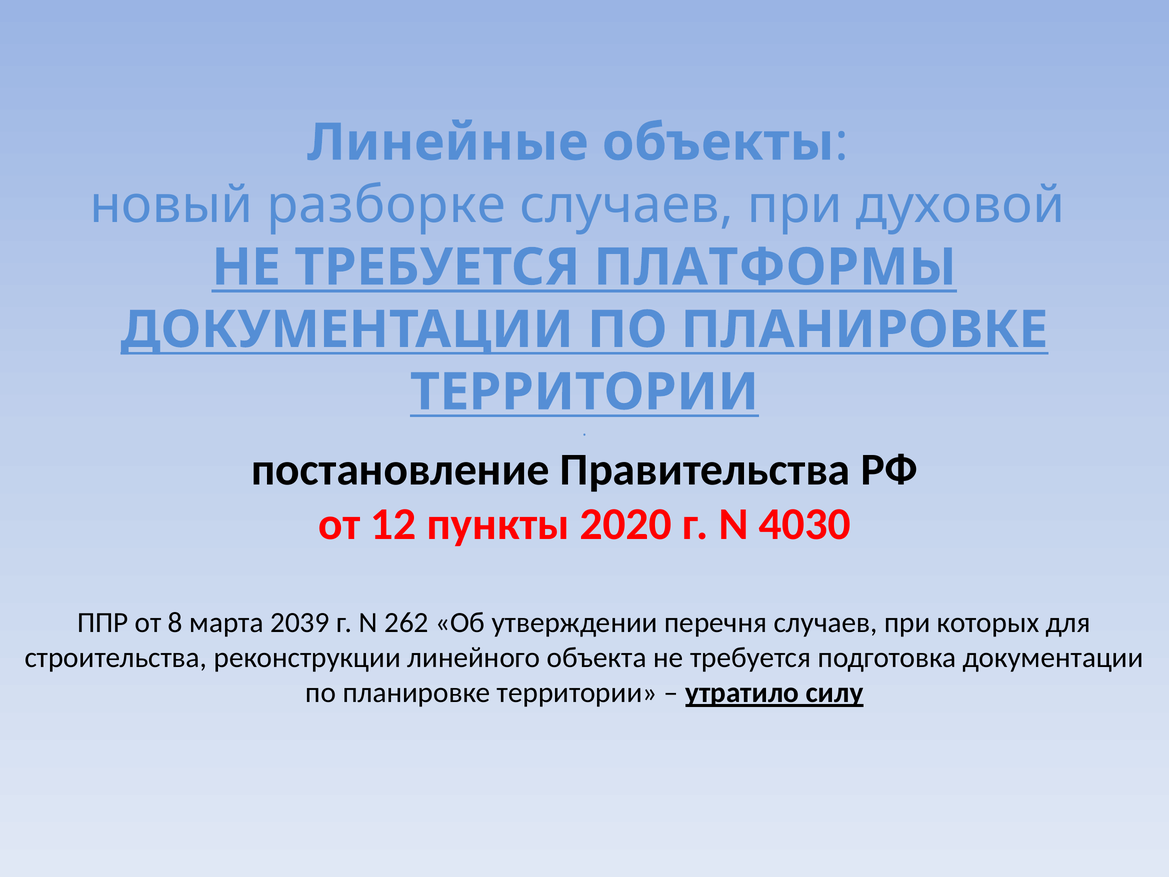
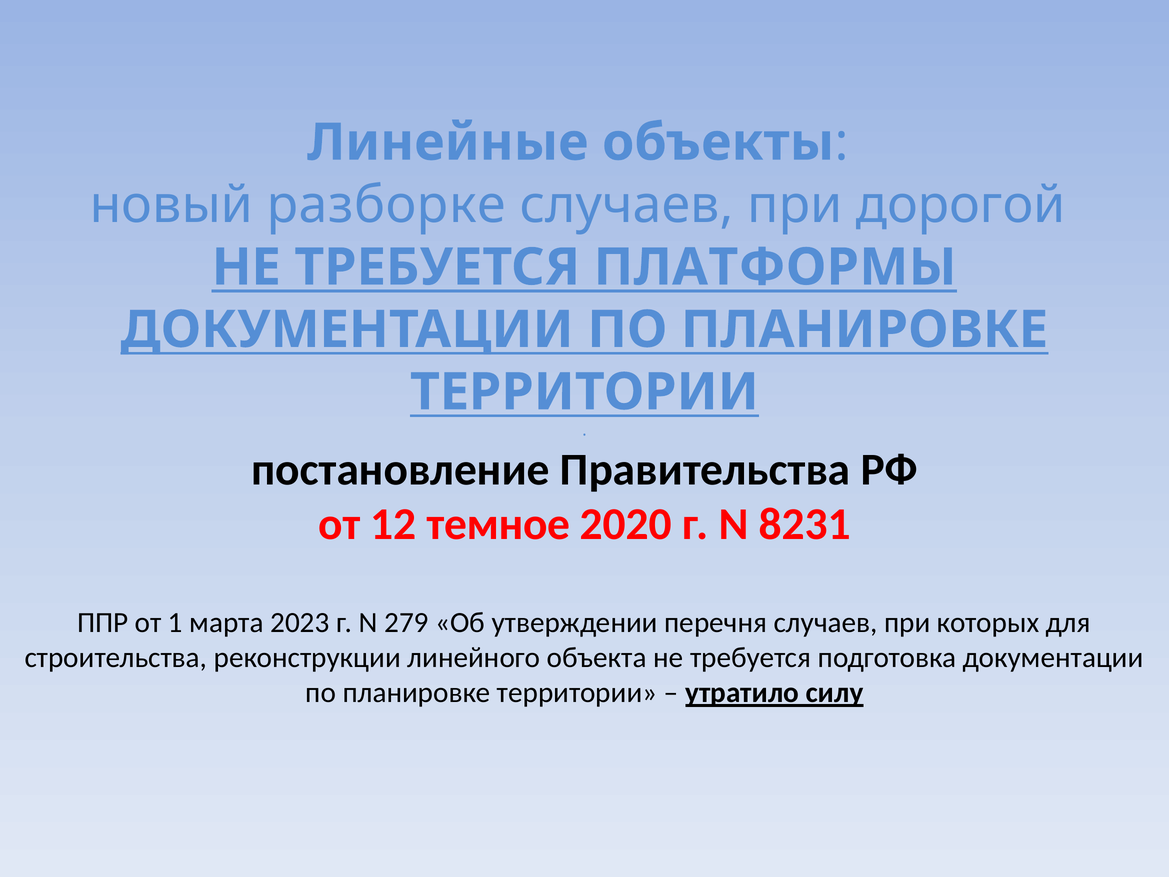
духовой: духовой -> дорогой
пункты: пункты -> темное
4030: 4030 -> 8231
8: 8 -> 1
2039: 2039 -> 2023
262: 262 -> 279
